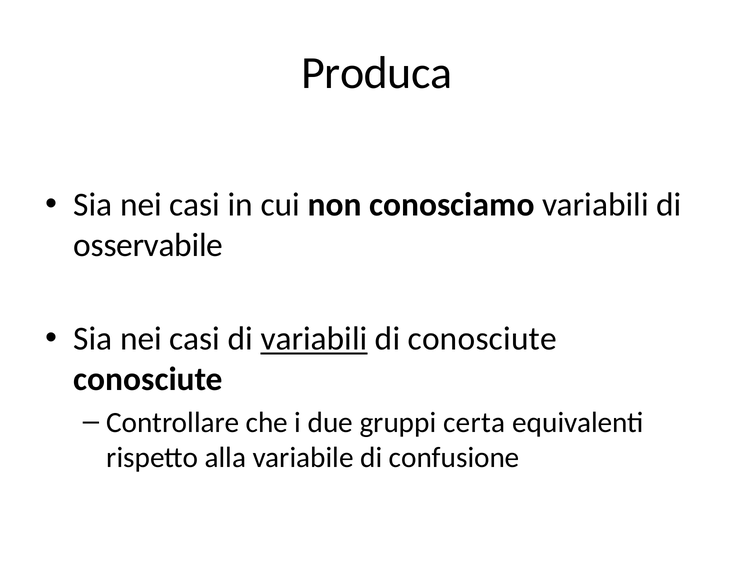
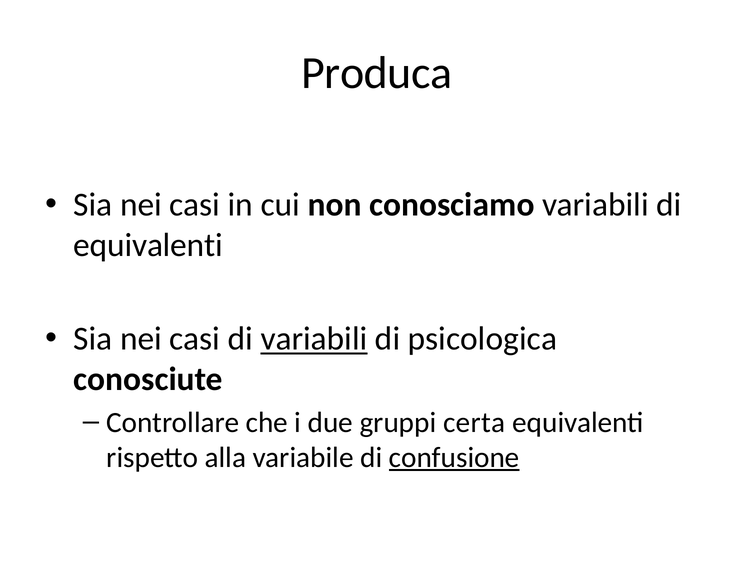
osservabile at (148, 245): osservabile -> equivalenti
di conosciute: conosciute -> psicologica
confusione underline: none -> present
